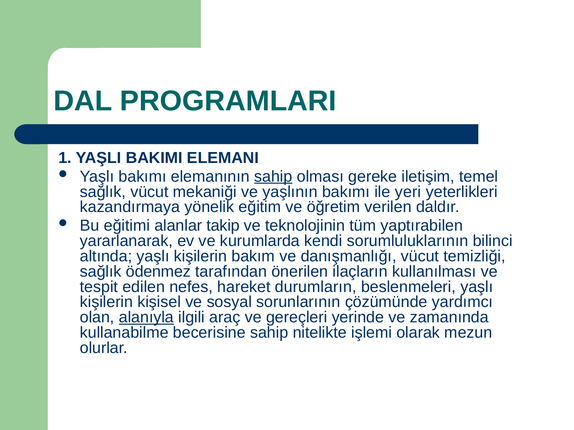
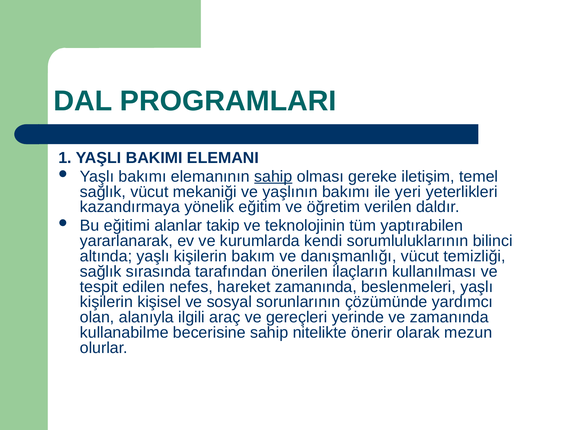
ödenmez: ödenmez -> sırasında
hareket durumların: durumların -> zamanında
alanıyla underline: present -> none
işlemi: işlemi -> önerir
